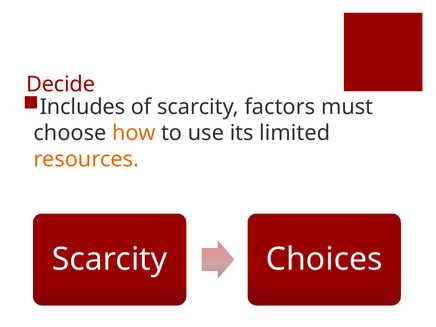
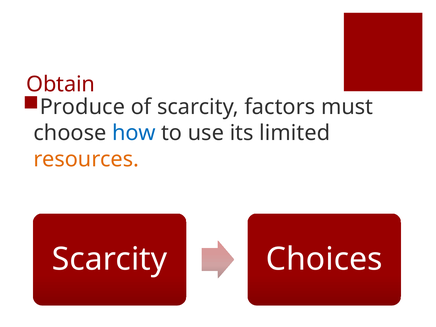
Decide: Decide -> Obtain
Includes: Includes -> Produce
how colour: orange -> blue
